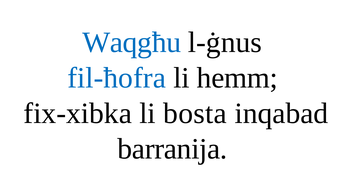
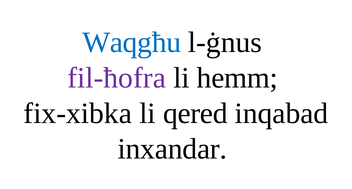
fil-ħofra colour: blue -> purple
bosta: bosta -> qered
barranija: barranija -> inxandar
